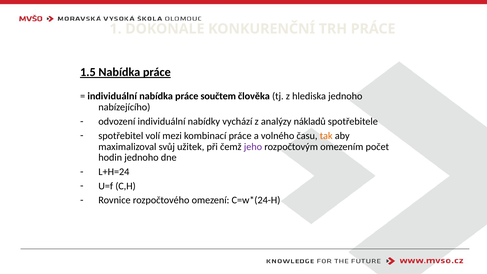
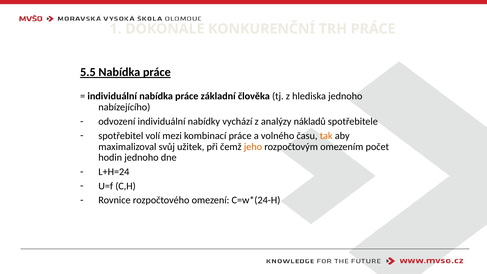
1.5: 1.5 -> 5.5
součtem: součtem -> základní
jeho colour: purple -> orange
